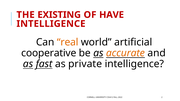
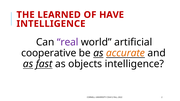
EXISTING: EXISTING -> LEARNED
real colour: orange -> purple
private: private -> objects
